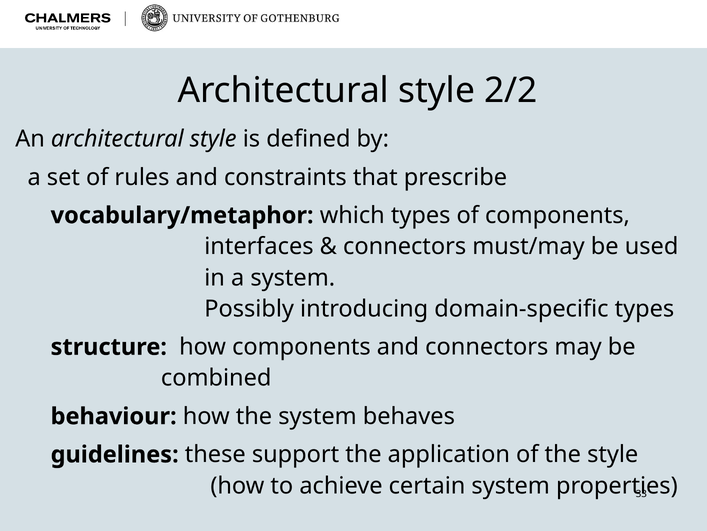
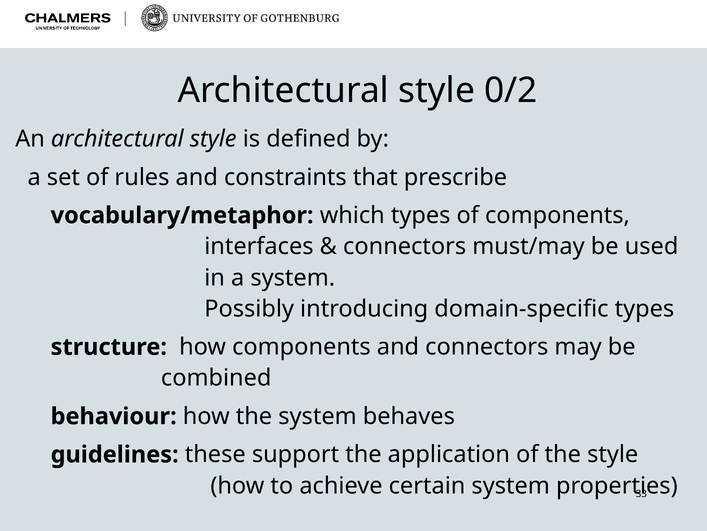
2/2: 2/2 -> 0/2
